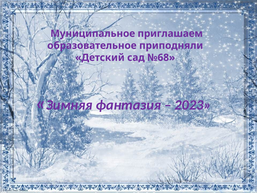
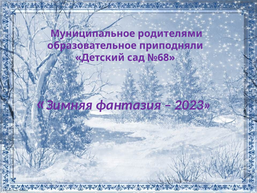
приглашаем: приглашаем -> родителями
